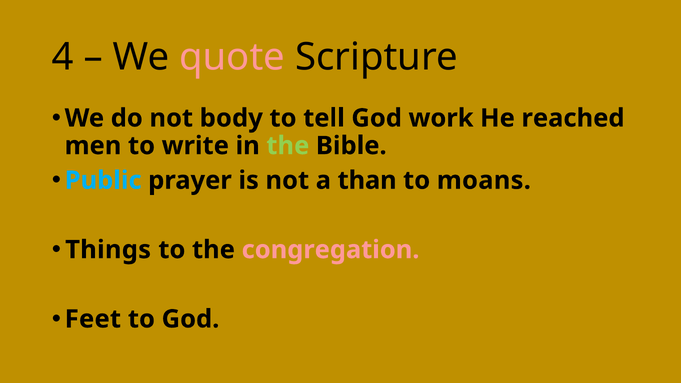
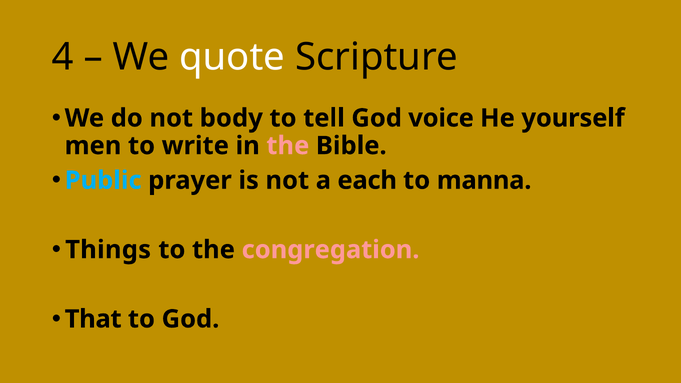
quote colour: pink -> white
work: work -> voice
reached: reached -> yourself
the at (288, 146) colour: light green -> pink
than: than -> each
moans: moans -> manna
Feet: Feet -> That
